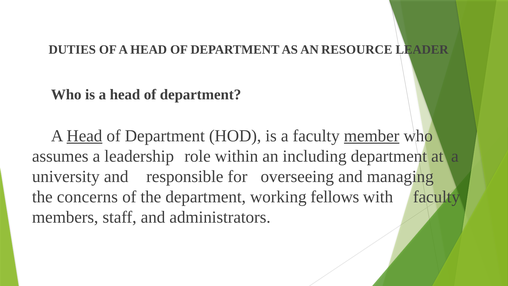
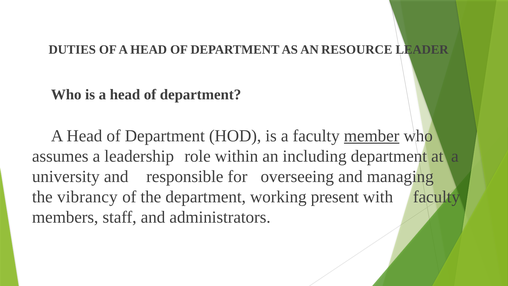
Head at (84, 136) underline: present -> none
concerns: concerns -> vibrancy
fellows: fellows -> present
